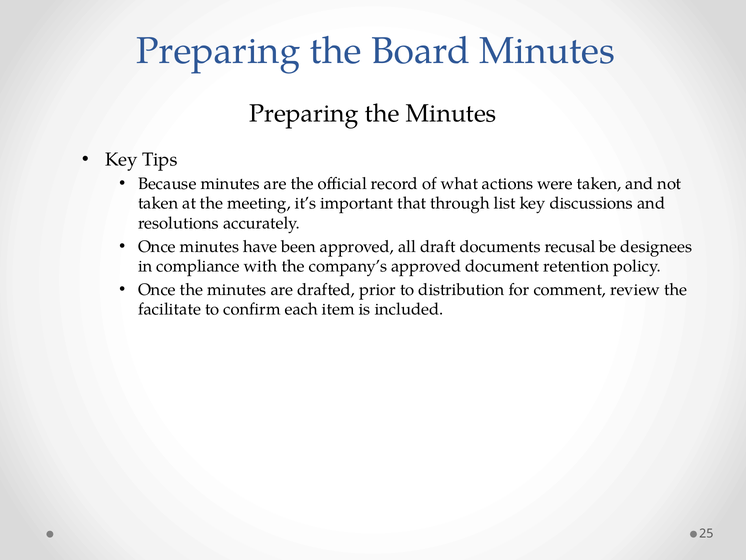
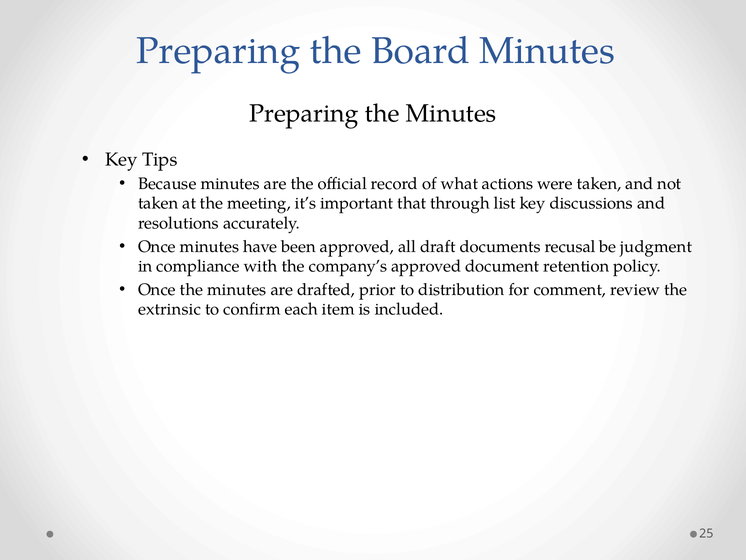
designees: designees -> judgment
facilitate: facilitate -> extrinsic
